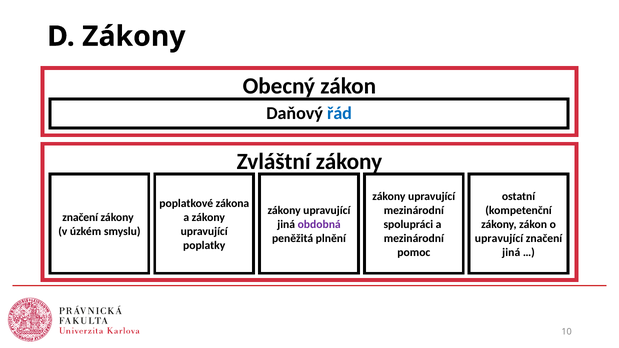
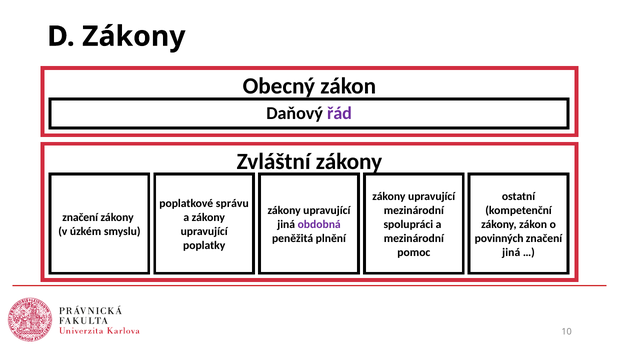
řád colour: blue -> purple
zákona: zákona -> správu
upravující at (499, 238): upravující -> povinných
